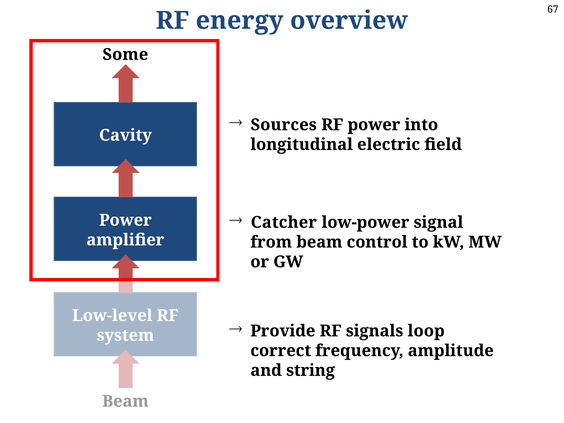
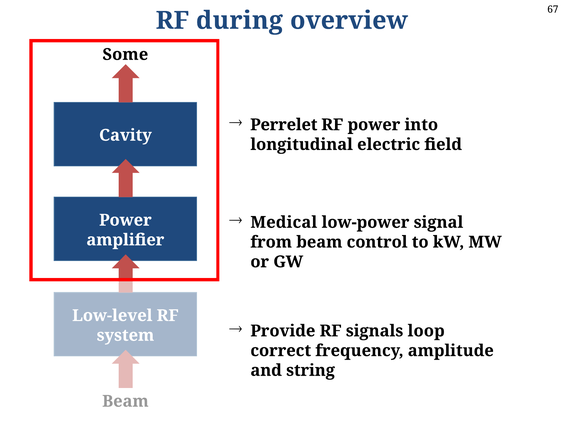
energy: energy -> during
Sources: Sources -> Perrelet
Catcher: Catcher -> Medical
